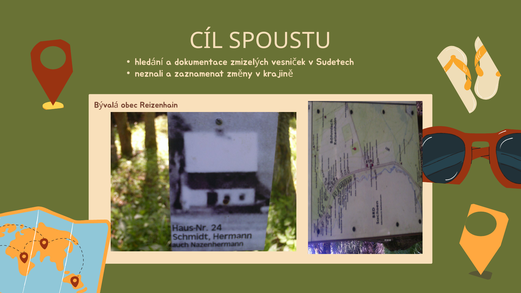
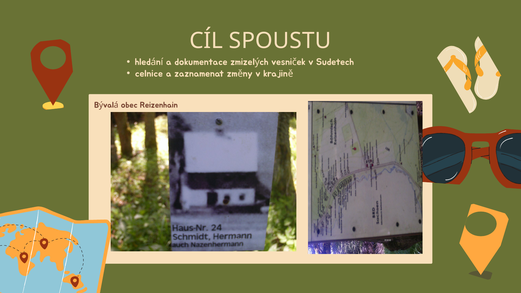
neznali: neznali -> celnice
